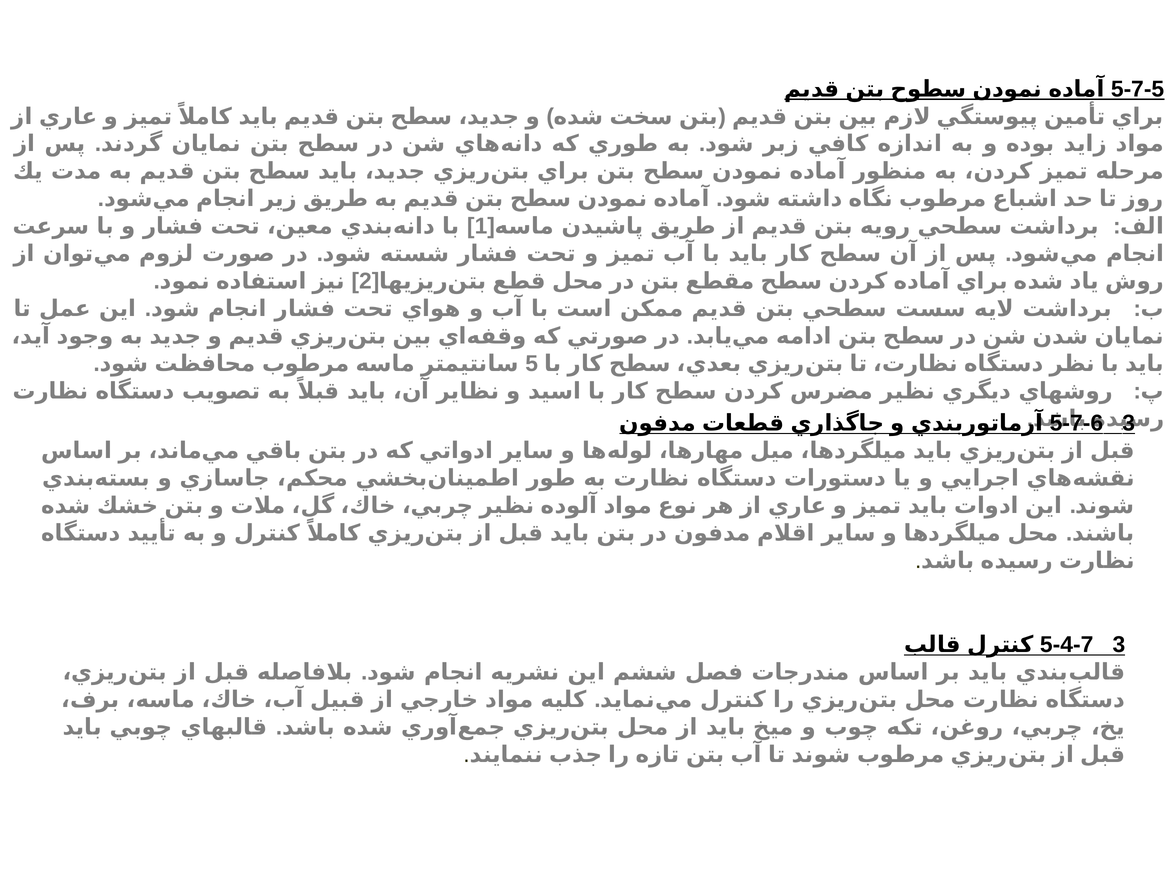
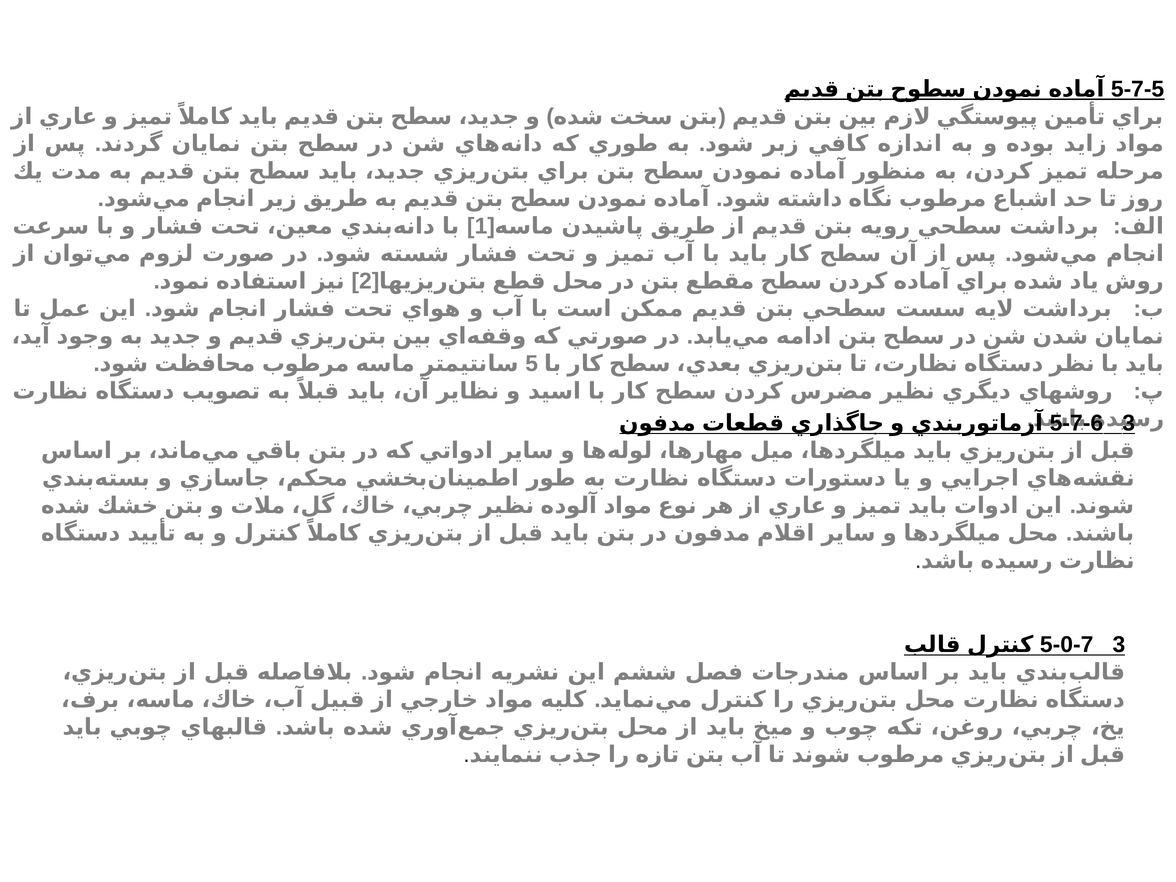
5-4-7: 5-4-7 -> 5-0-7
